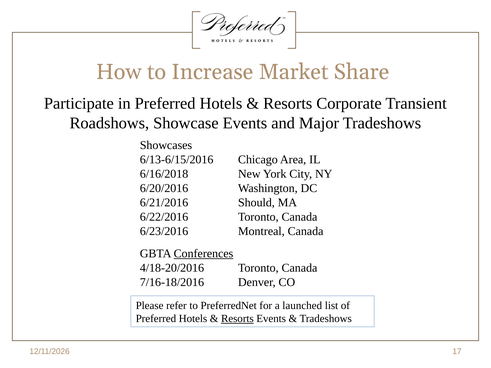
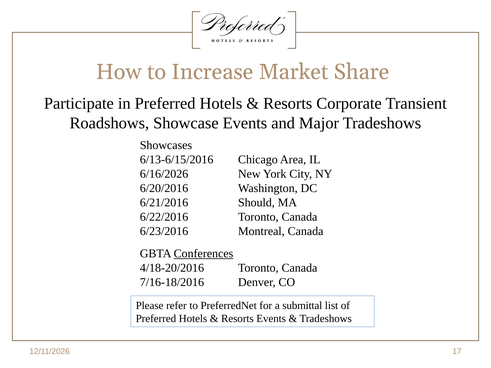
6/16/2018: 6/16/2018 -> 6/16/2026
launched: launched -> submittal
Resorts at (237, 319) underline: present -> none
